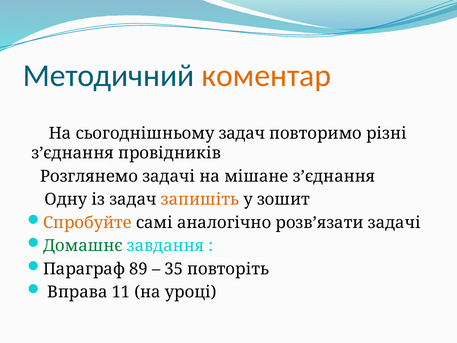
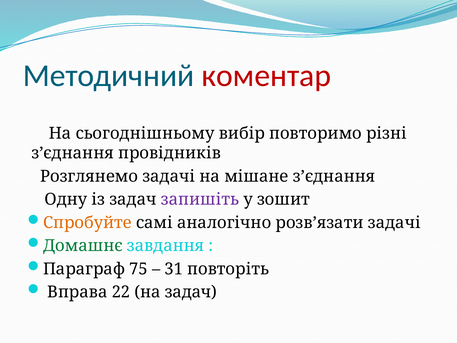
коментар colour: orange -> red
сьогоднішньому задач: задач -> вибір
запишіть colour: orange -> purple
89: 89 -> 75
35: 35 -> 31
11: 11 -> 22
на уроці: уроці -> задач
